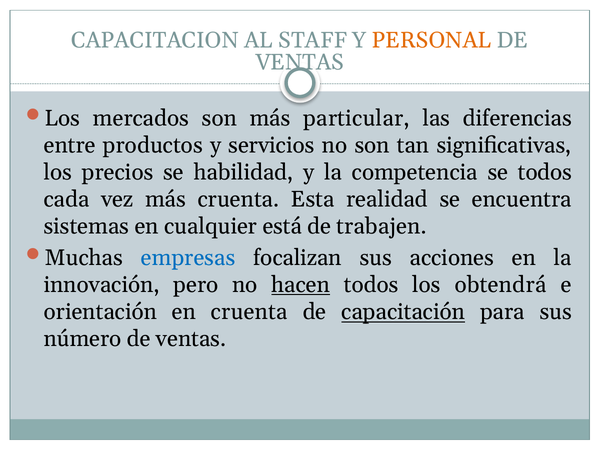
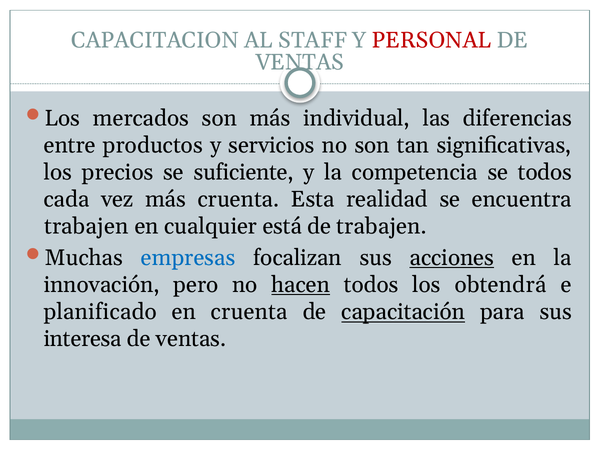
PERSONAL colour: orange -> red
particular: particular -> individual
habilidad: habilidad -> suficiente
sistemas at (86, 226): sistemas -> trabajen
acciones underline: none -> present
orientación: orientación -> planificado
número: número -> interesa
